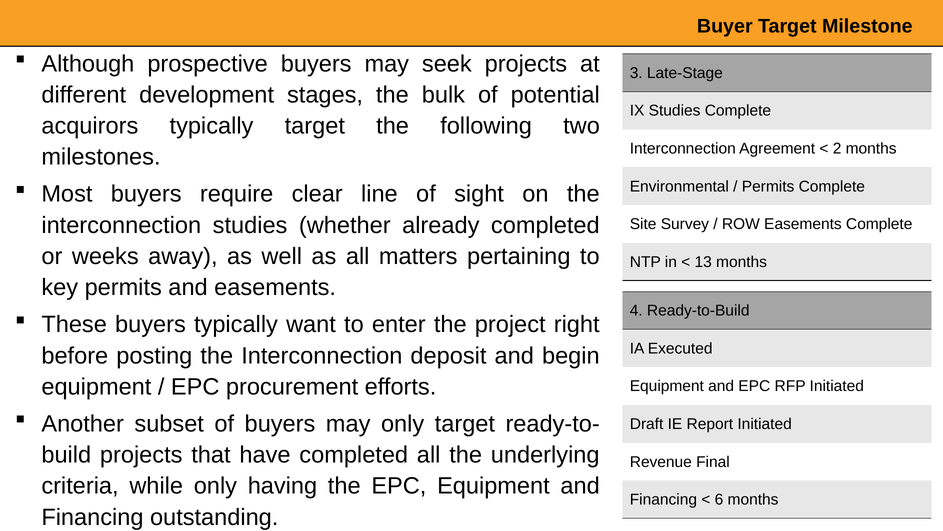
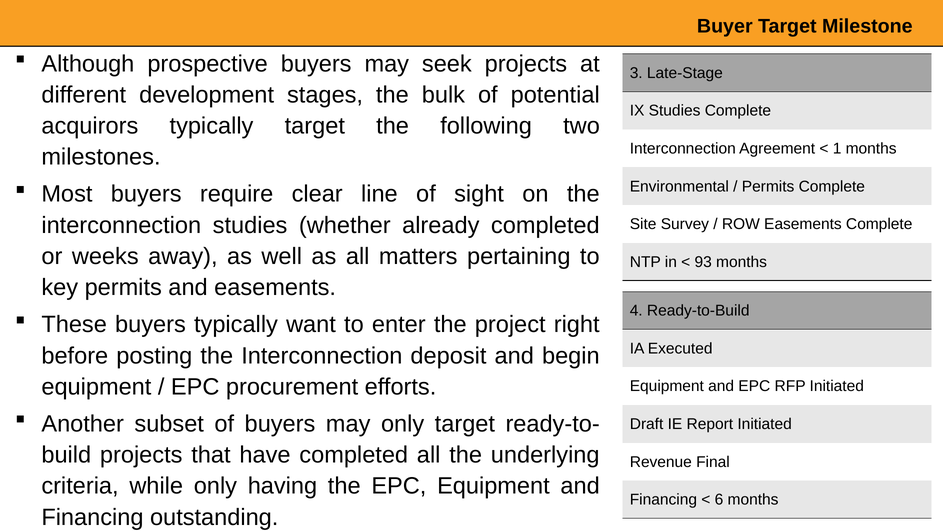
2: 2 -> 1
13: 13 -> 93
